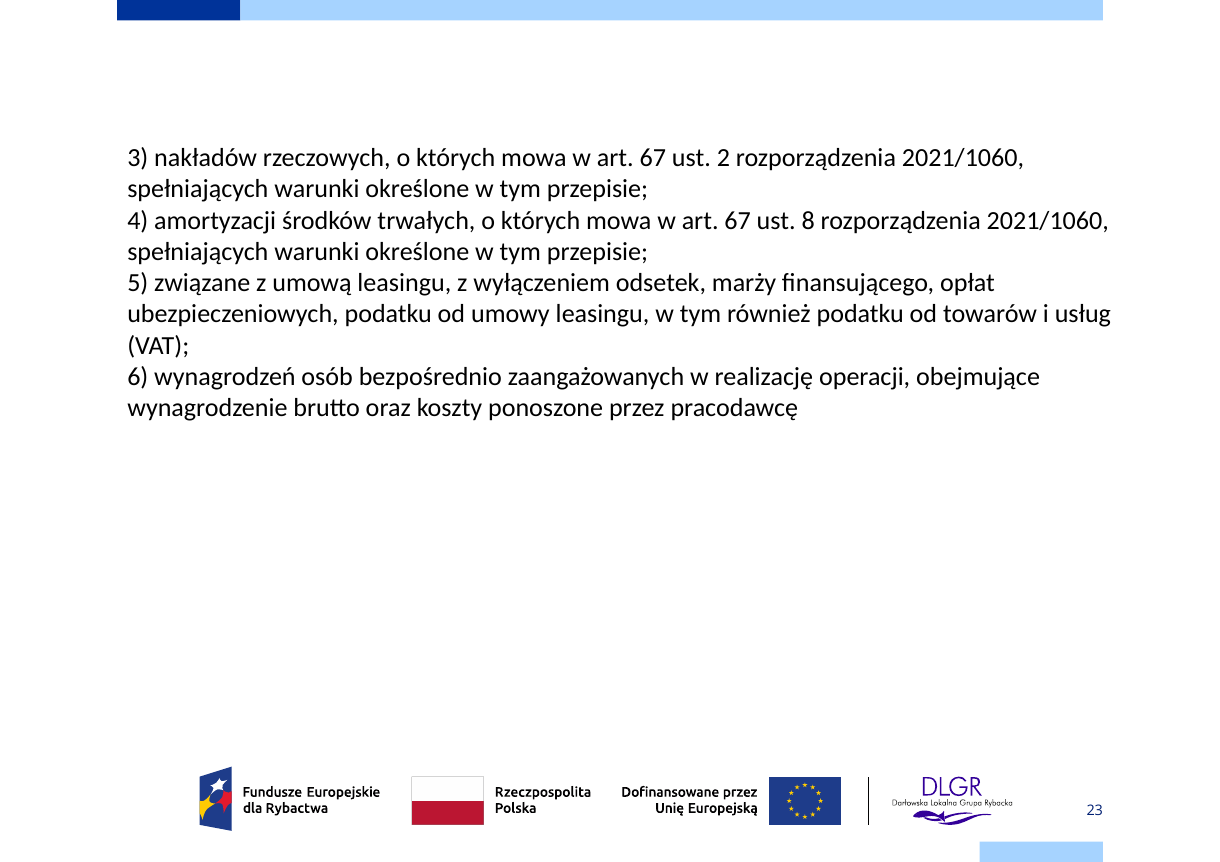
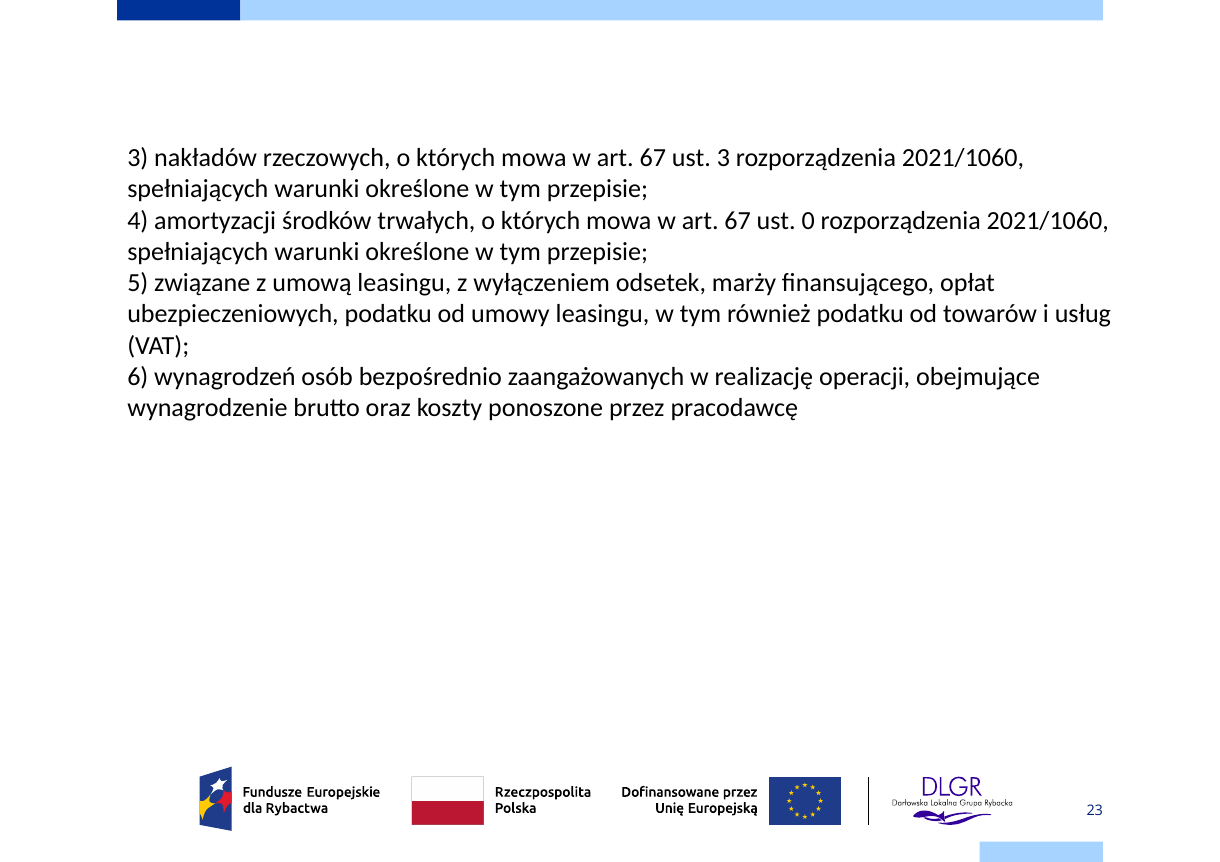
ust 2: 2 -> 3
8: 8 -> 0
